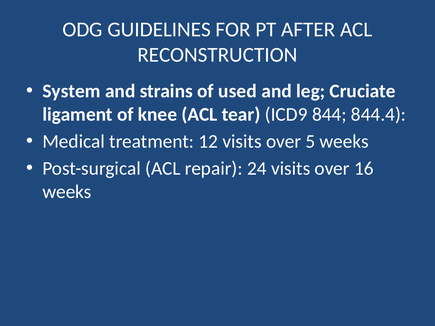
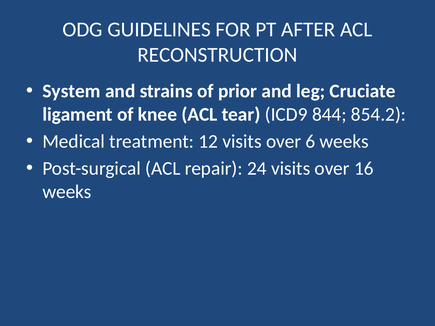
used: used -> prior
844.4: 844.4 -> 854.2
5: 5 -> 6
